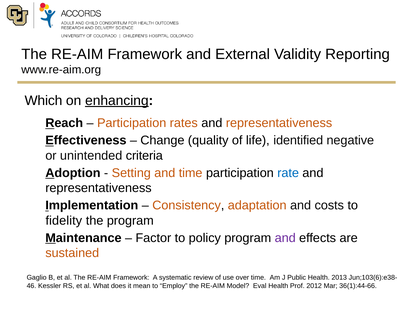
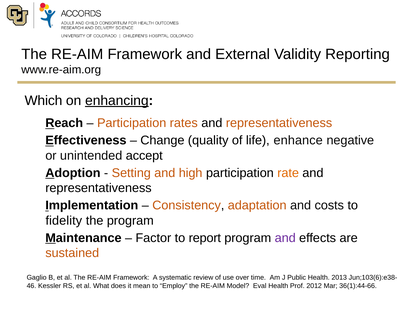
identified: identified -> enhance
criteria: criteria -> accept
and time: time -> high
rate colour: blue -> orange
policy: policy -> report
